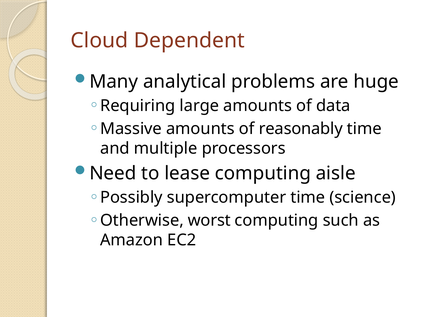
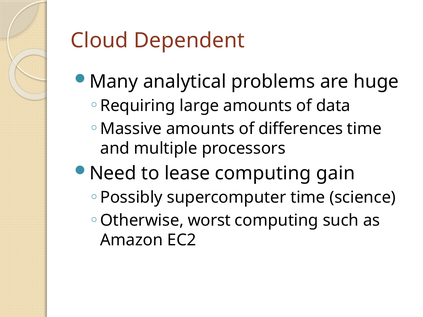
reasonably: reasonably -> differences
aisle: aisle -> gain
